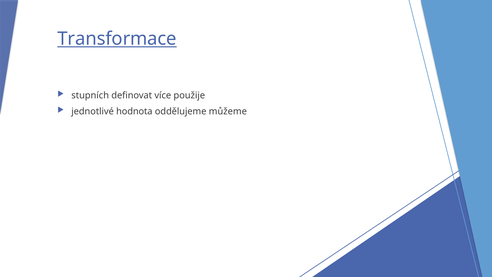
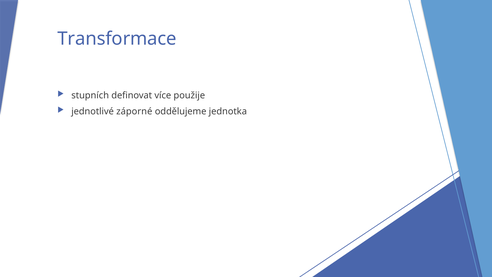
Transformace underline: present -> none
hodnota: hodnota -> záporné
můžeme: můžeme -> jednotka
